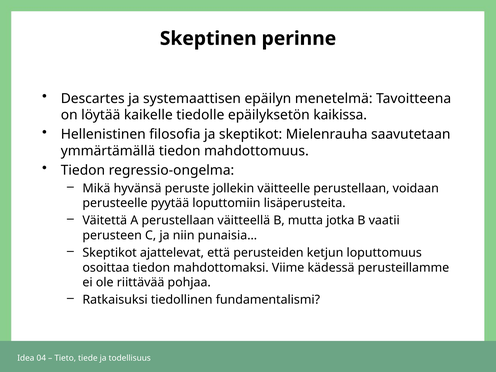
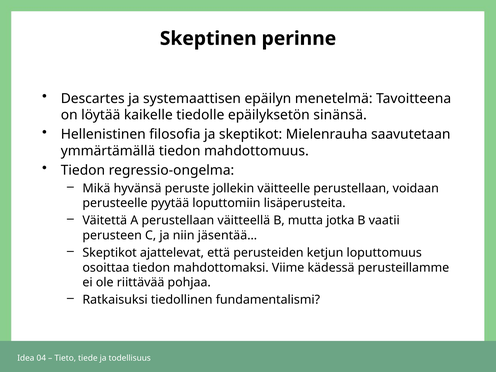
kaikissa: kaikissa -> sinänsä
punaisia…: punaisia… -> jäsentää…
